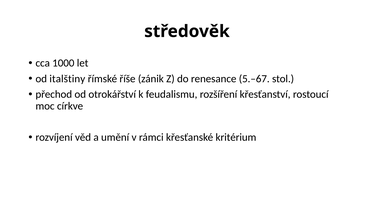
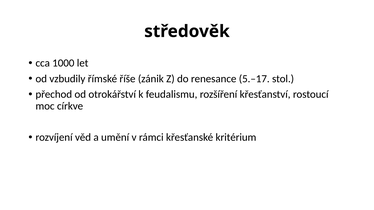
italštiny: italštiny -> vzbudily
5.–67: 5.–67 -> 5.–17
